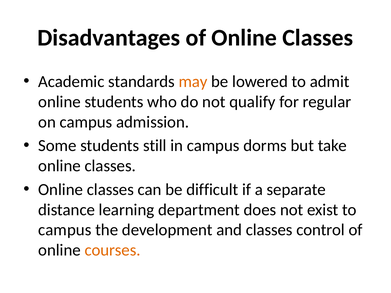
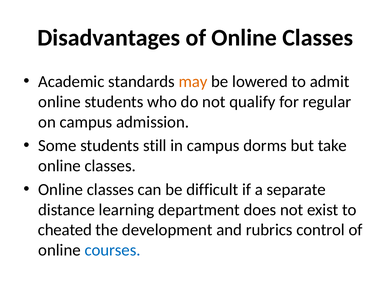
campus at (65, 230): campus -> cheated
and classes: classes -> rubrics
courses colour: orange -> blue
